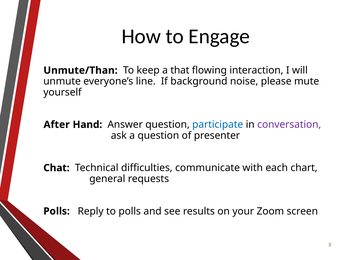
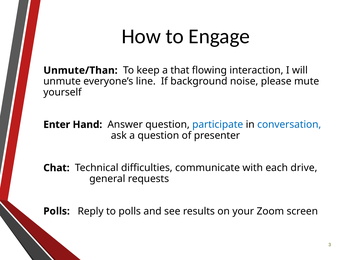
After: After -> Enter
conversation colour: purple -> blue
chart: chart -> drive
